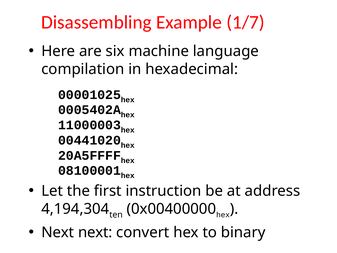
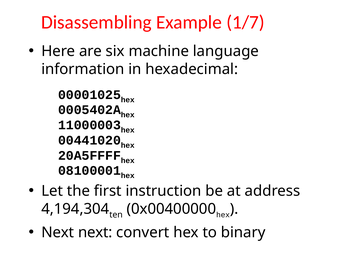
compilation: compilation -> information
